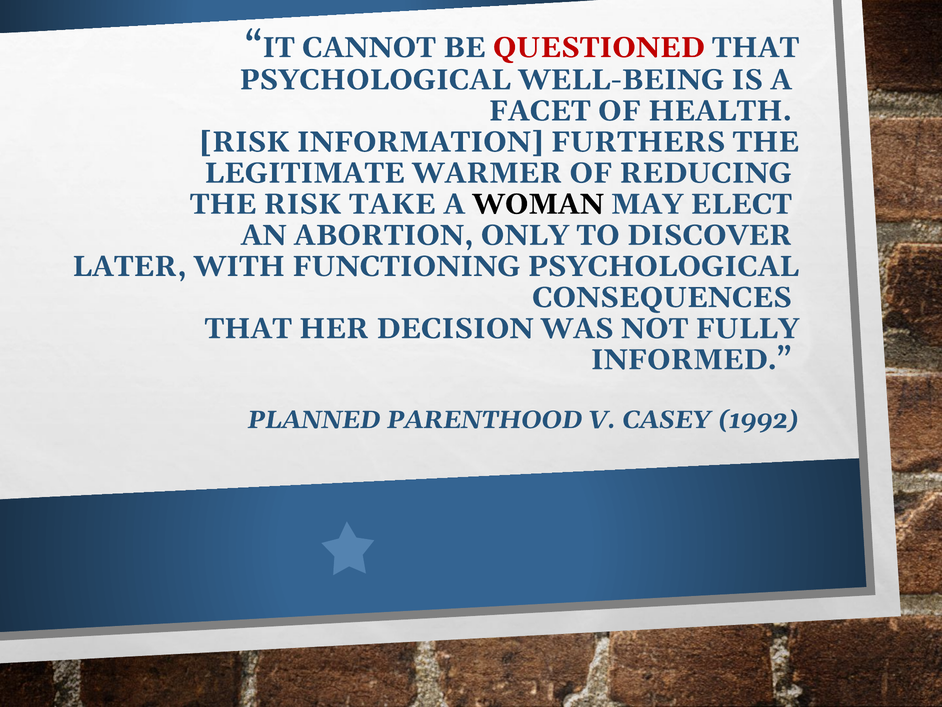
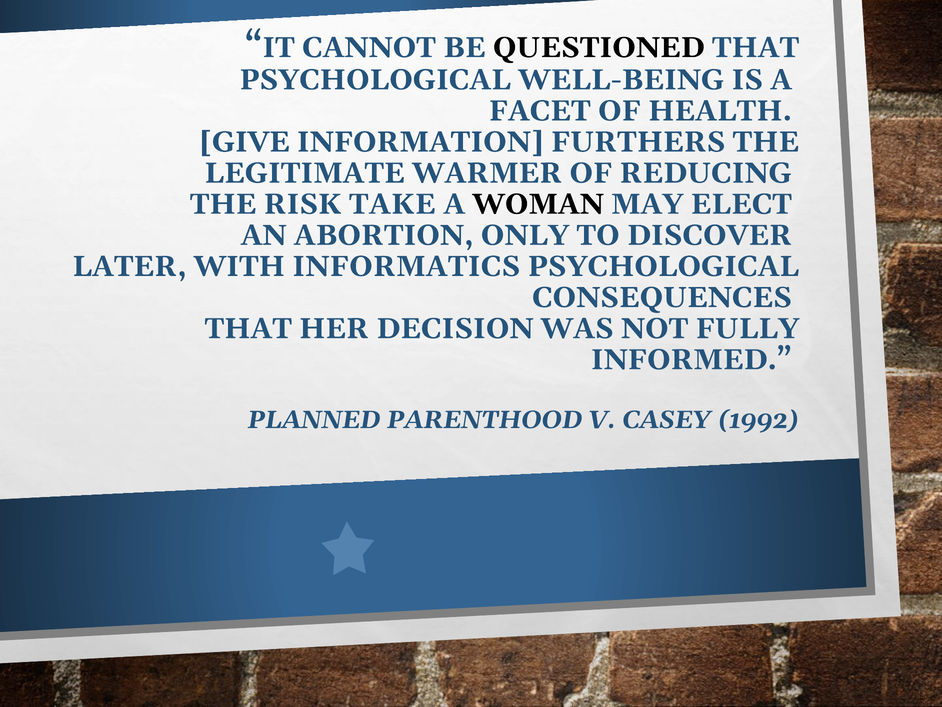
QUESTIONED colour: red -> black
RISK at (245, 142): RISK -> GIVE
FUNCTIONING: FUNCTIONING -> INFORMATICS
